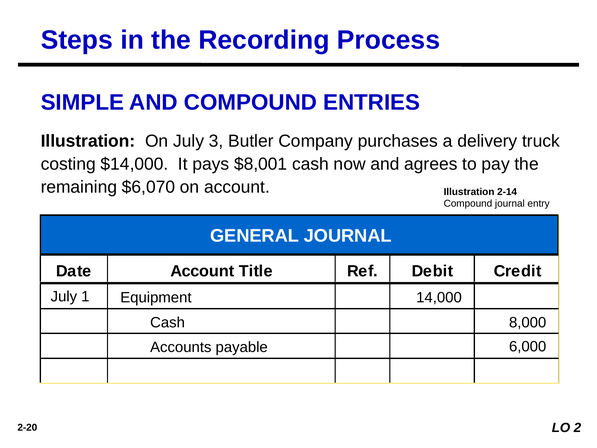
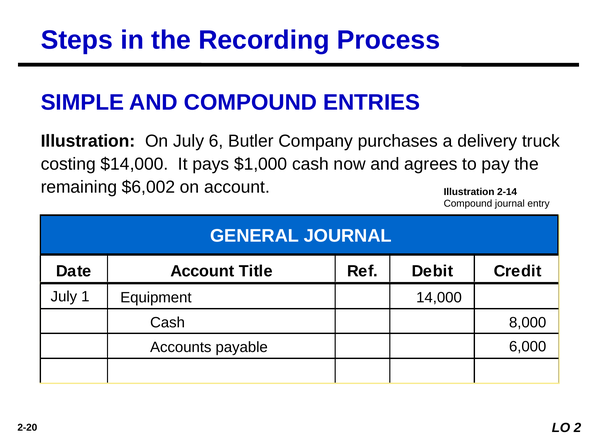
3: 3 -> 6
$8,001: $8,001 -> $1,000
$6,070: $6,070 -> $6,002
